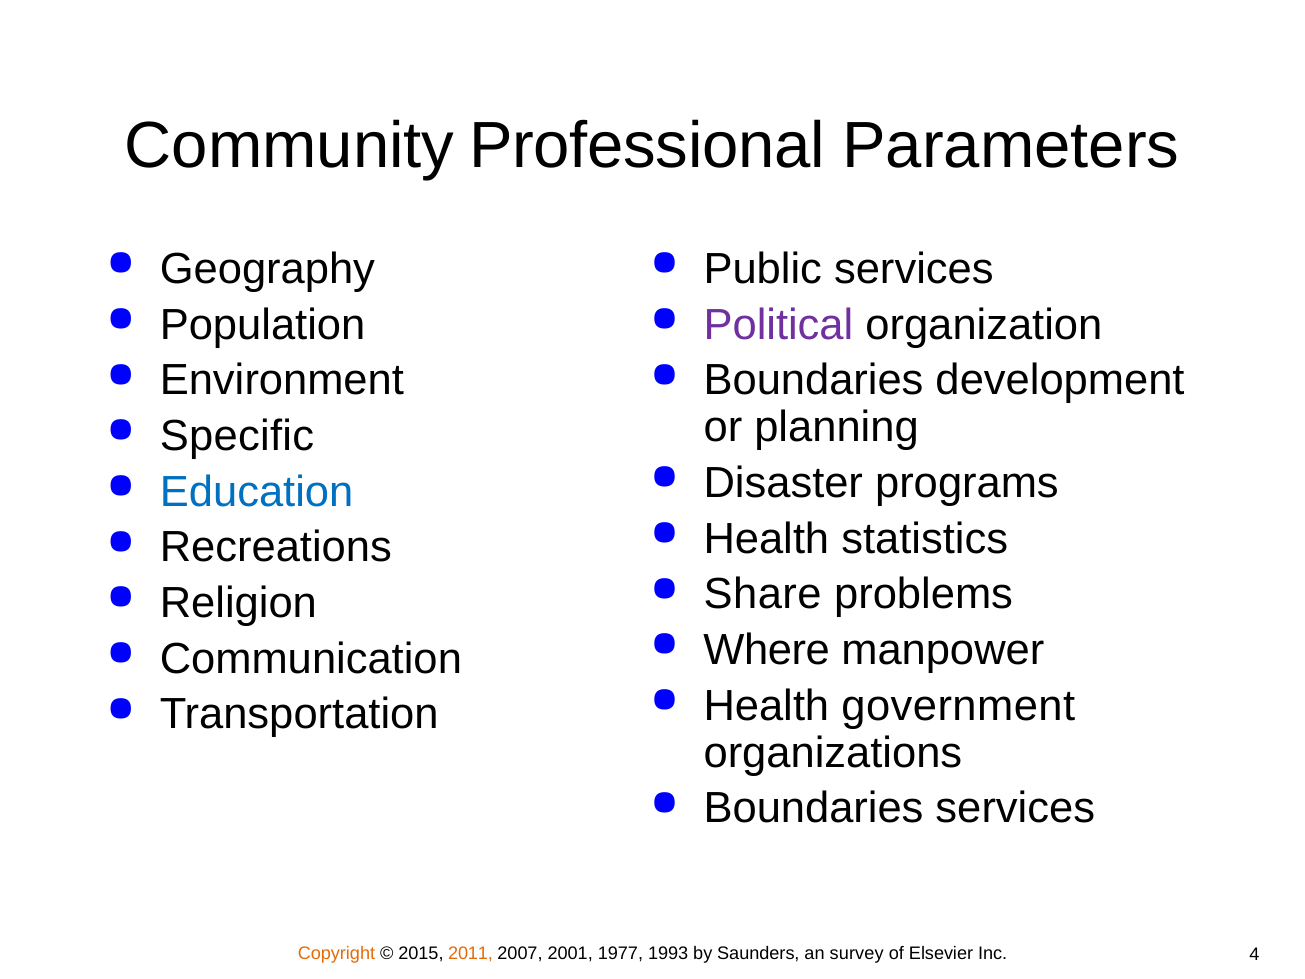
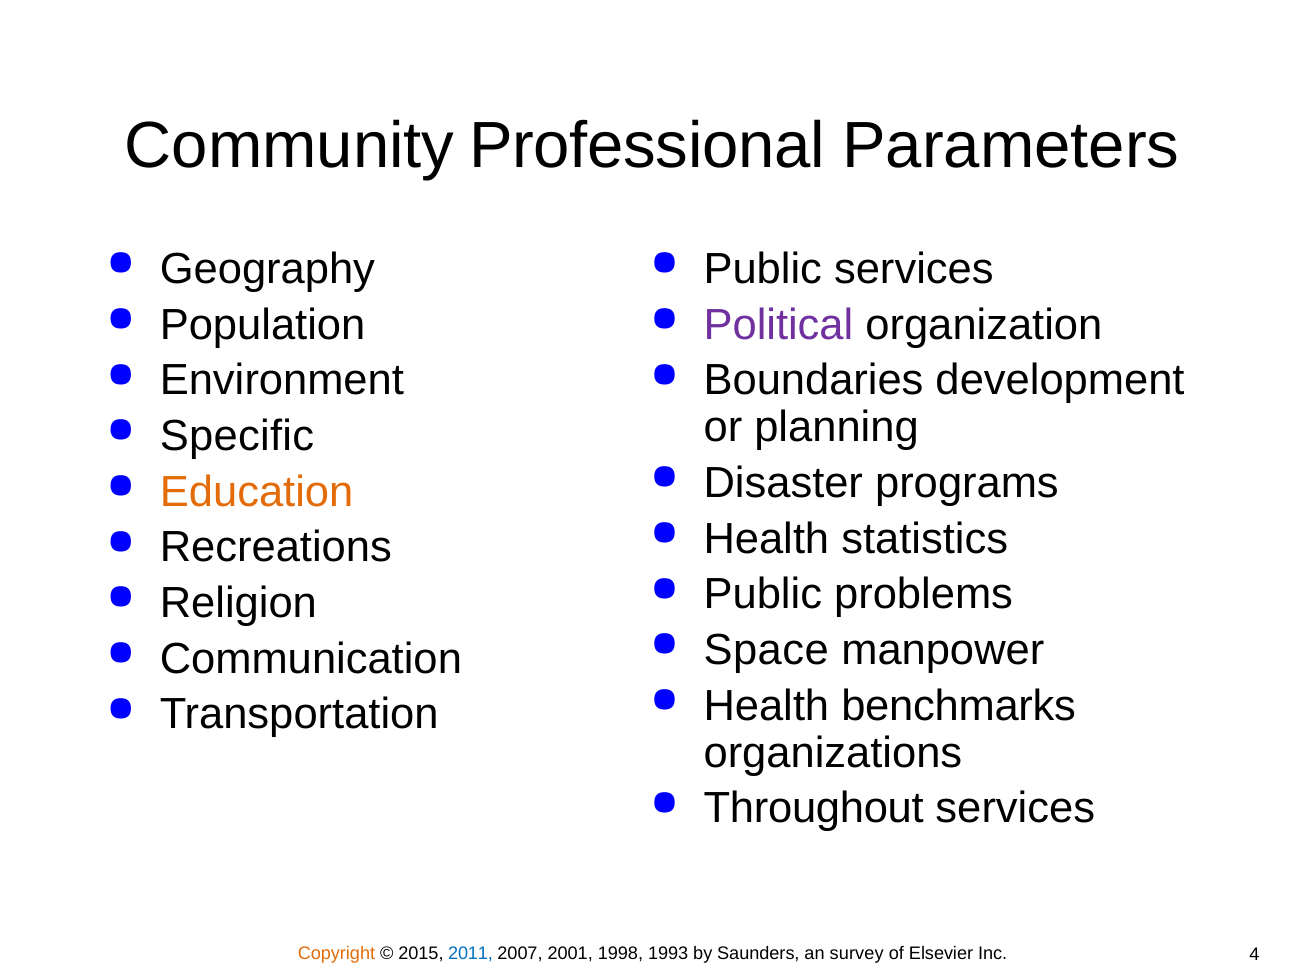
Education colour: blue -> orange
Share at (763, 594): Share -> Public
Where: Where -> Space
government: government -> benchmarks
Boundaries at (814, 808): Boundaries -> Throughout
2011 colour: orange -> blue
1977: 1977 -> 1998
